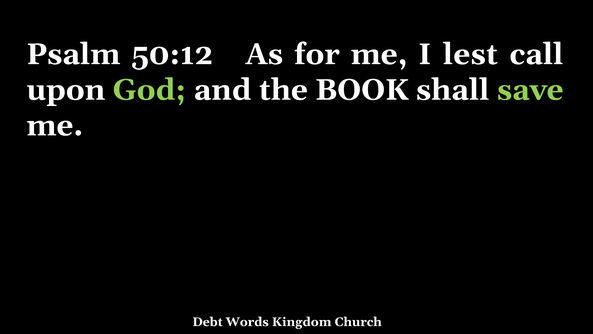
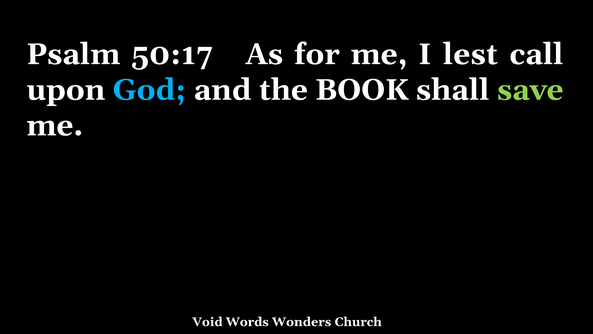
50:12: 50:12 -> 50:17
God colour: light green -> light blue
Debt: Debt -> Void
Kingdom: Kingdom -> Wonders
